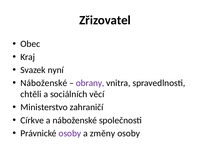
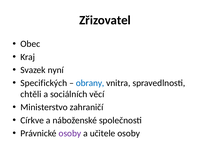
Náboženské at (44, 83): Náboženské -> Specifických
obrany colour: purple -> blue
změny: změny -> učitele
